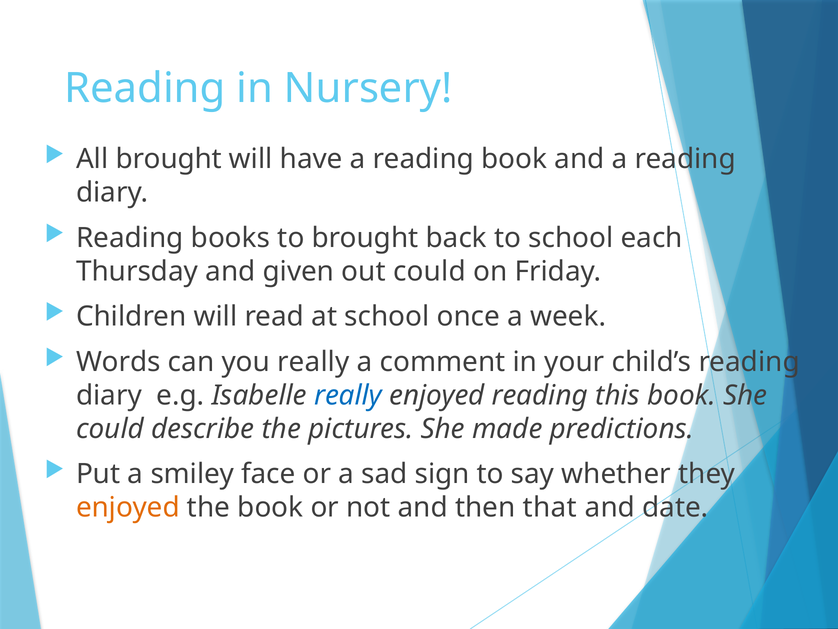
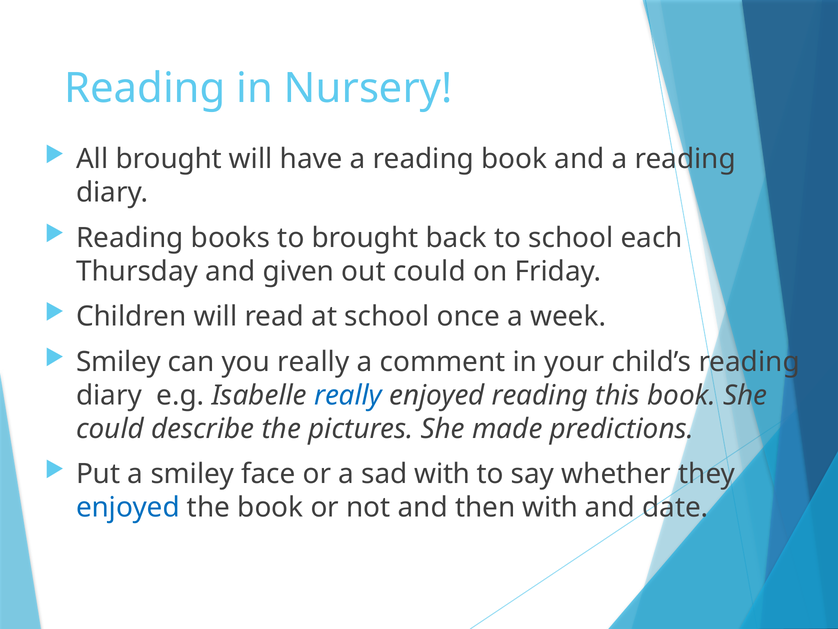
Words at (118, 362): Words -> Smiley
sad sign: sign -> with
enjoyed at (128, 507) colour: orange -> blue
then that: that -> with
